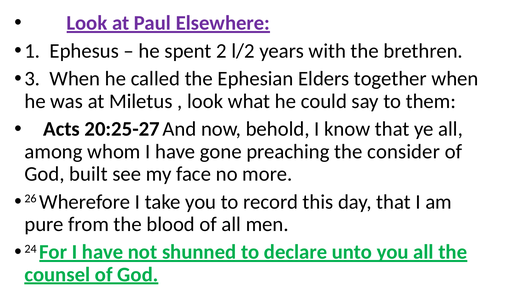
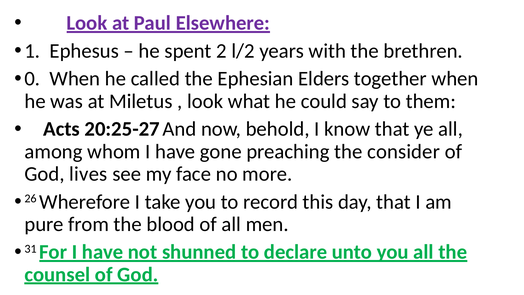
3: 3 -> 0
built: built -> lives
24: 24 -> 31
